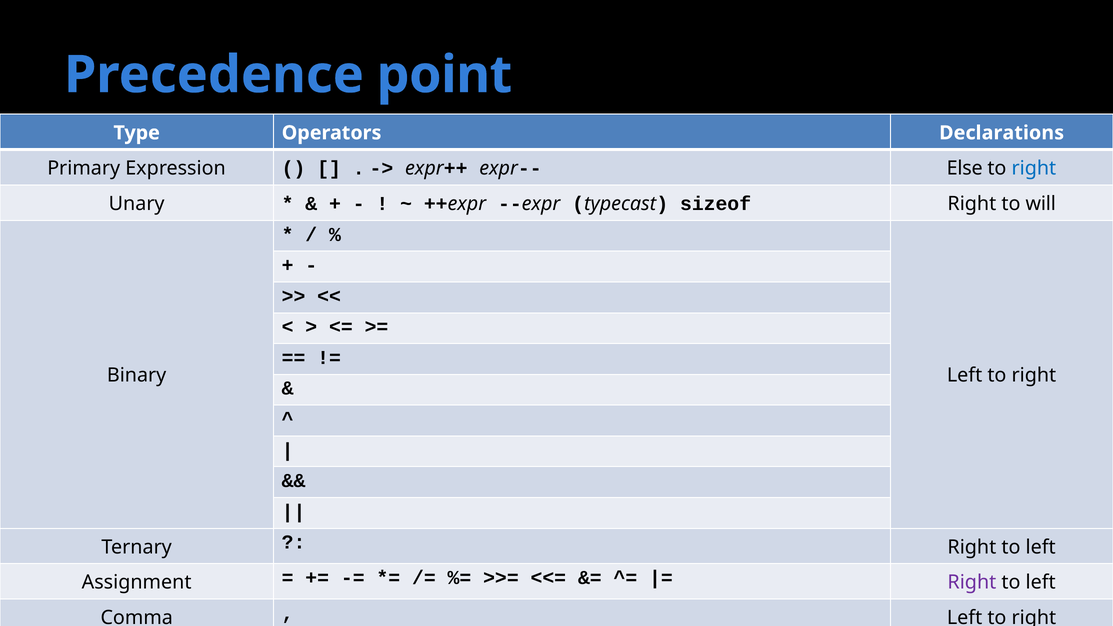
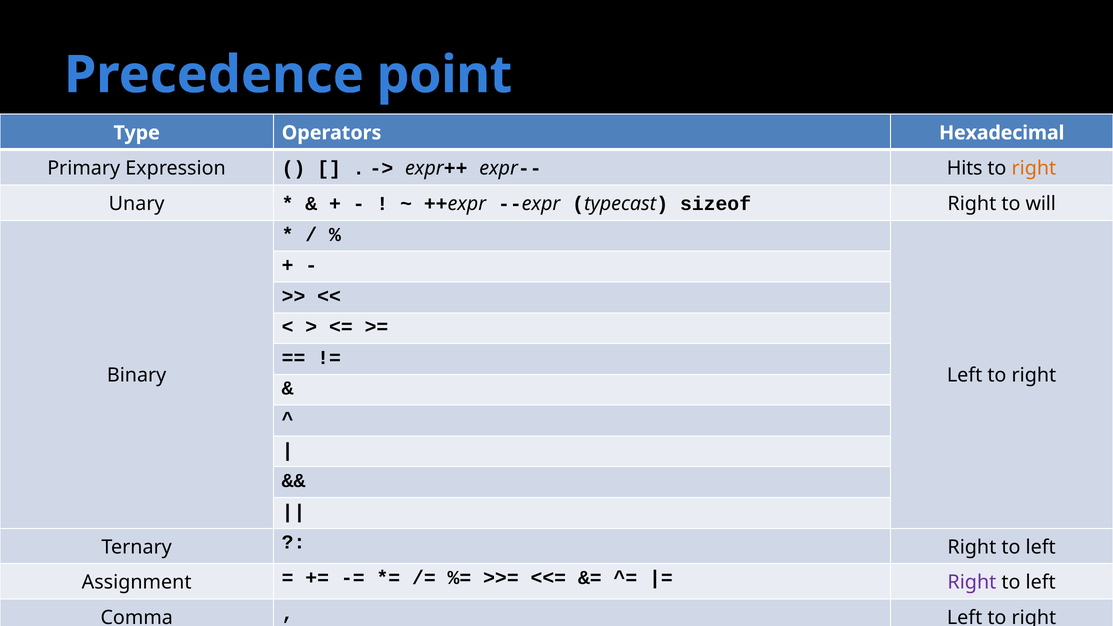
Declarations: Declarations -> Hexadecimal
Else: Else -> Hits
right at (1034, 168) colour: blue -> orange
